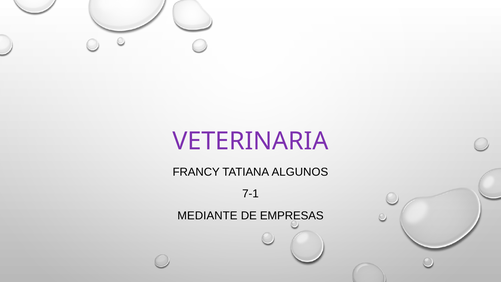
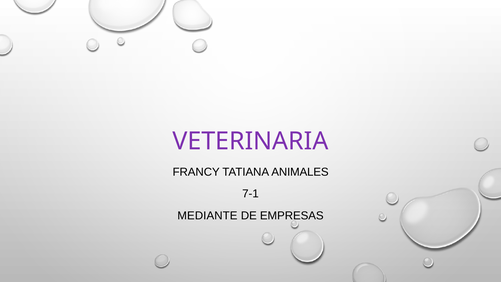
ALGUNOS: ALGUNOS -> ANIMALES
